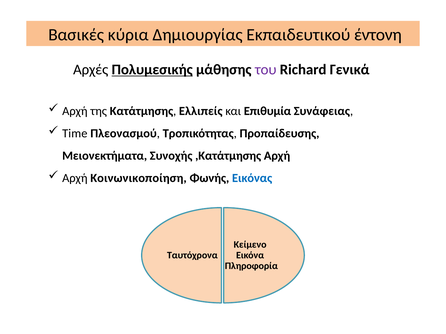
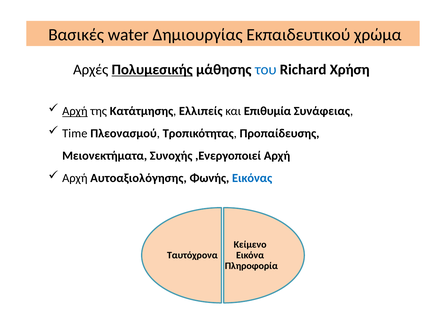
κύρια: κύρια -> water
έντονη: έντονη -> χρώμα
του colour: purple -> blue
Γενικά: Γενικά -> Χρήση
Αρχή at (75, 111) underline: none -> present
,Κατάτμησης: ,Κατάτμησης -> ,Ενεργοποιεί
Κοινωνικοποίηση: Κοινωνικοποίηση -> Αυτοαξιολόγησης
